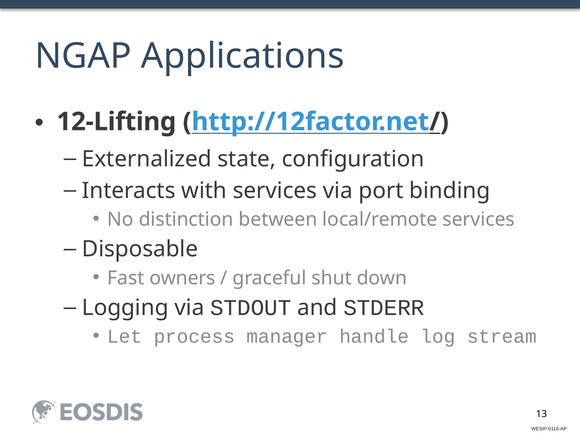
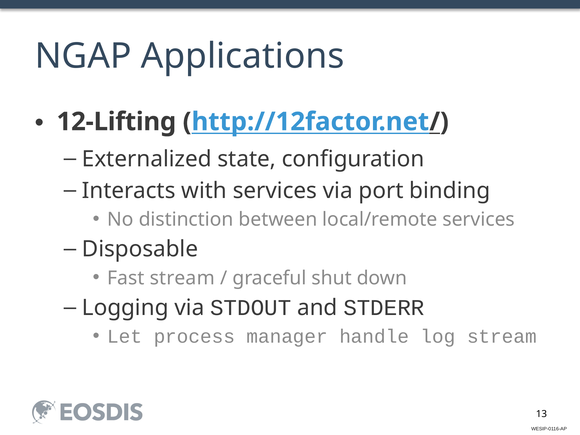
Fast owners: owners -> stream
